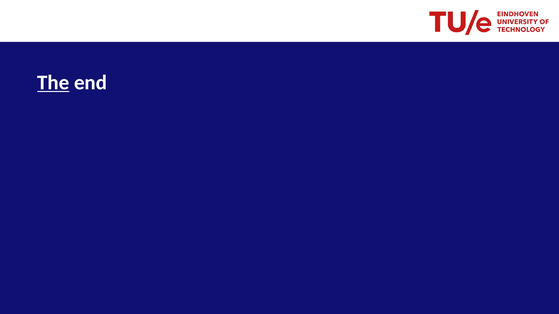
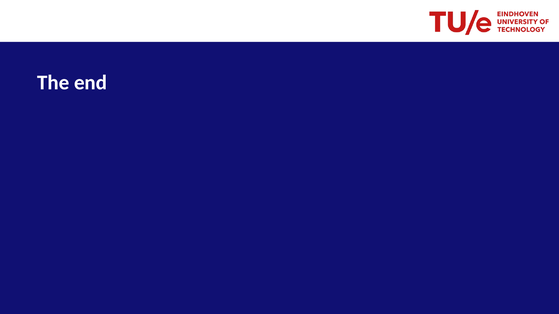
The underline: present -> none
